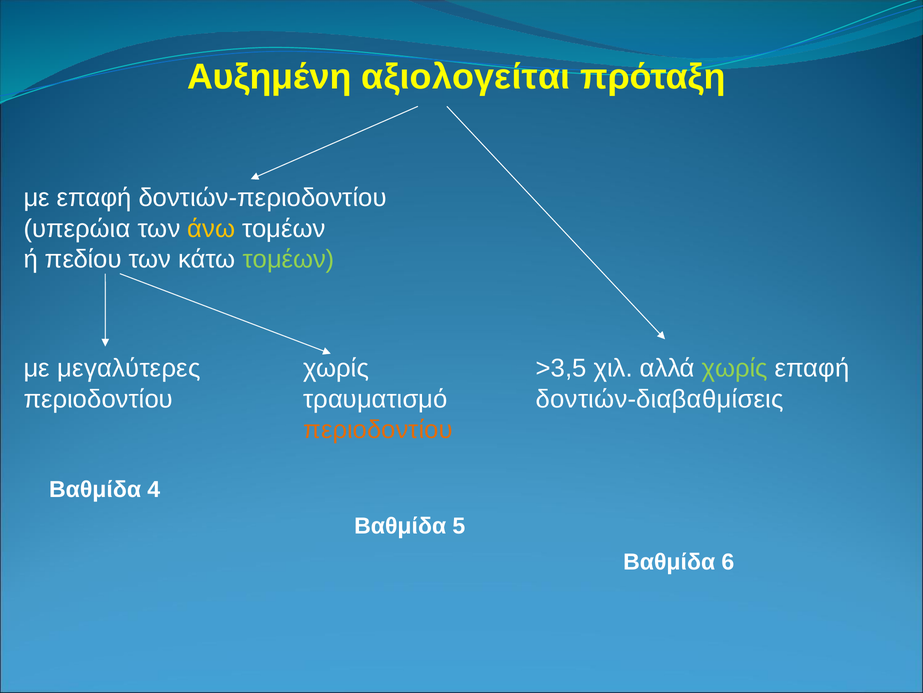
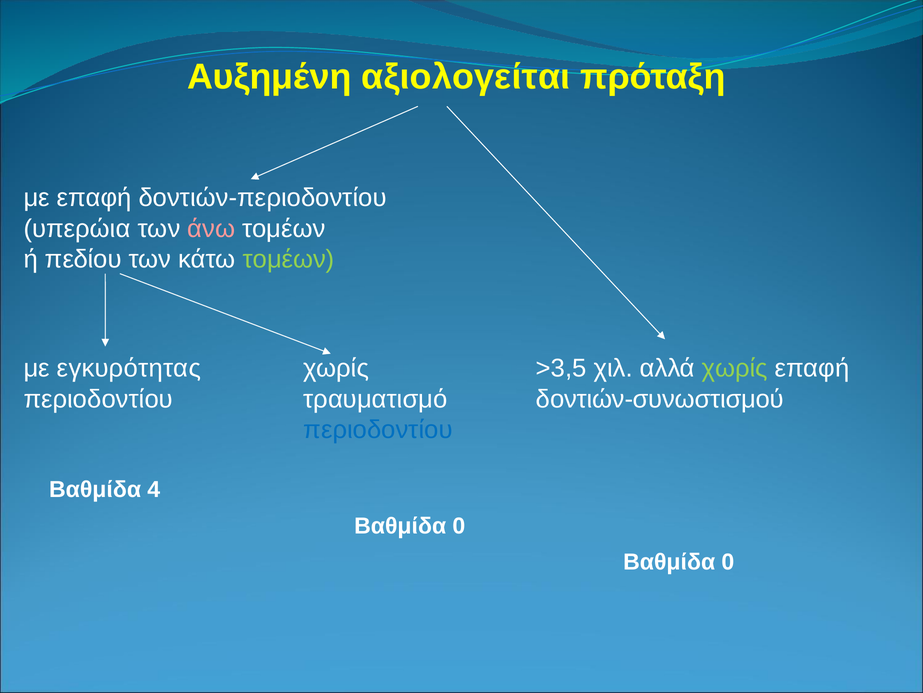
άνω colour: yellow -> pink
μεγαλύτερες: μεγαλύτερες -> εγκυρότητας
δοντιών-διαβαθμίσεις: δοντιών-διαβαθμίσεις -> δοντιών-συνωστισμού
περιοδοντίου at (378, 429) colour: orange -> blue
5 at (459, 525): 5 -> 0
6 at (728, 562): 6 -> 0
